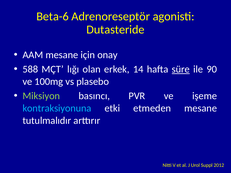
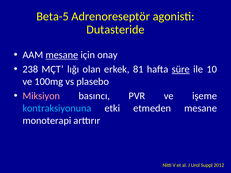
Beta-6: Beta-6 -> Beta-5
mesane at (62, 55) underline: none -> present
588: 588 -> 238
14: 14 -> 81
90: 90 -> 10
Miksiyon colour: light green -> pink
tutulmalıdır: tutulmalıdır -> monoterapi
